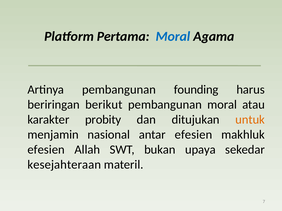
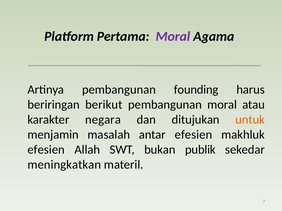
Moral at (173, 36) colour: blue -> purple
probity: probity -> negara
nasional: nasional -> masalah
upaya: upaya -> publik
kesejahteraan: kesejahteraan -> meningkatkan
